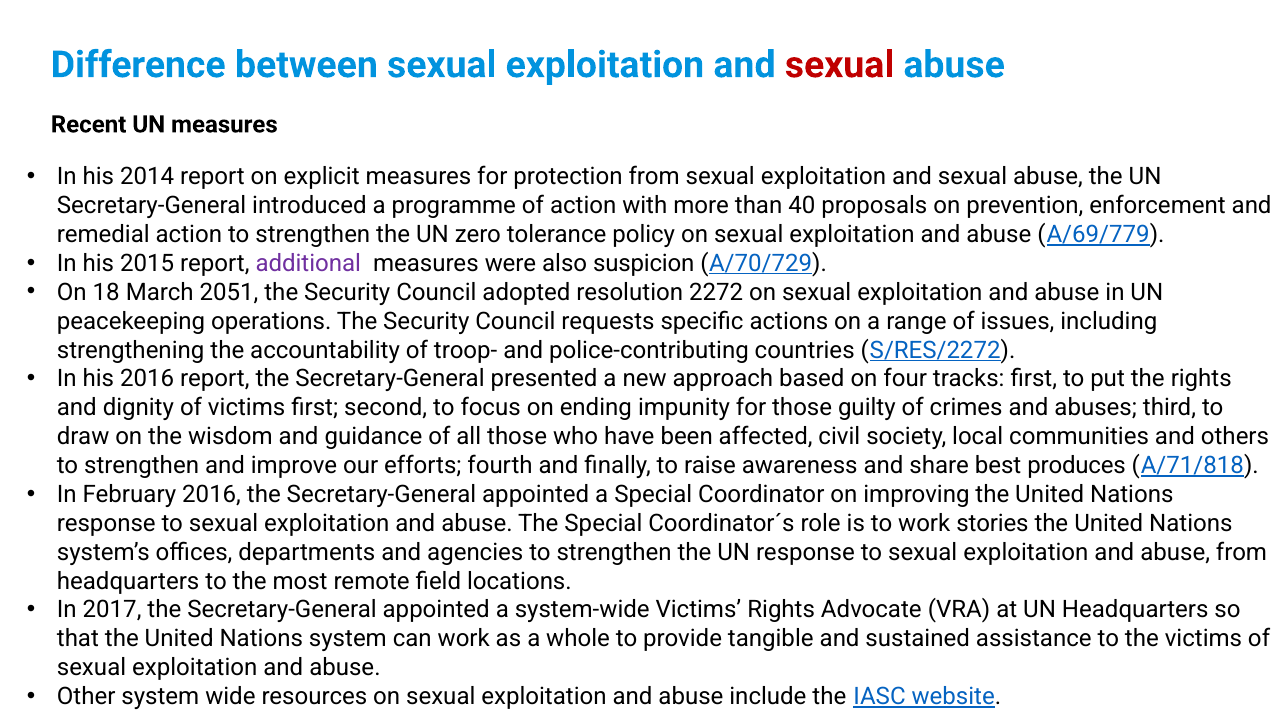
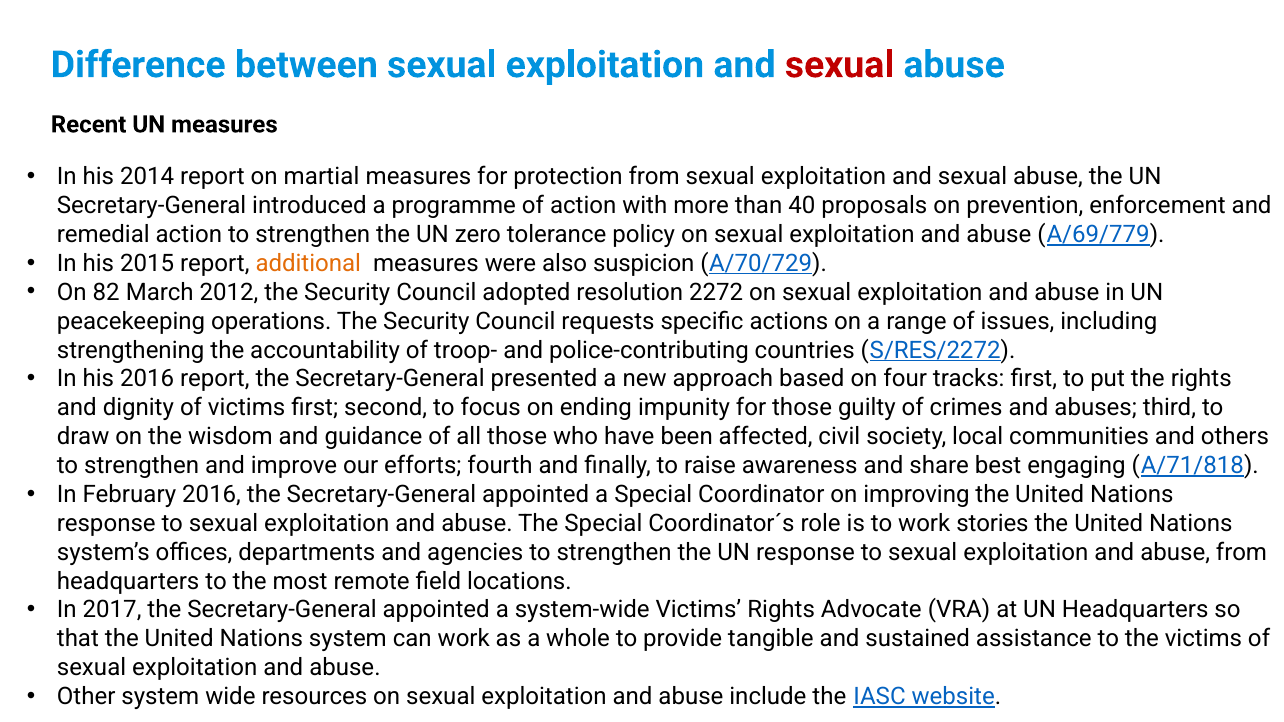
explicit: explicit -> martial
additional colour: purple -> orange
18: 18 -> 82
2051: 2051 -> 2012
produces: produces -> engaging
